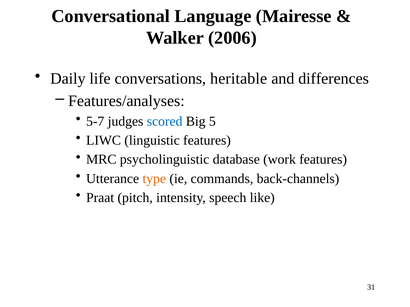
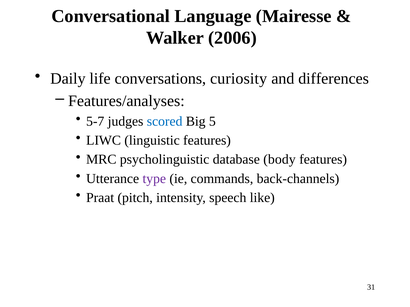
heritable: heritable -> curiosity
work: work -> body
type colour: orange -> purple
